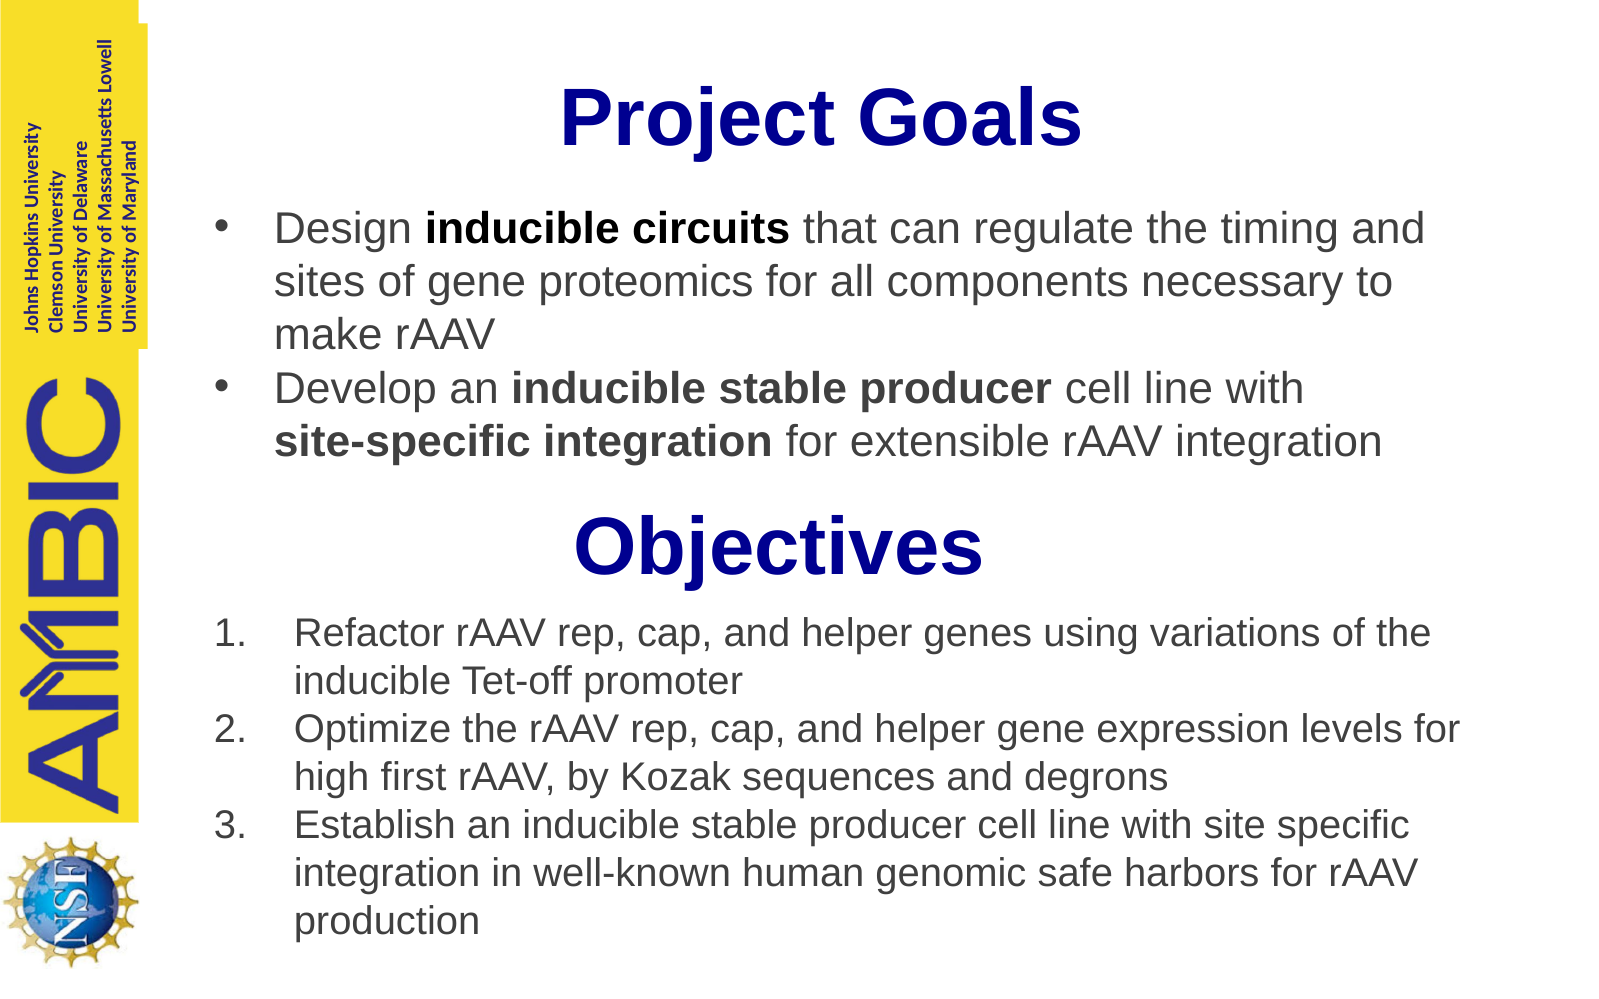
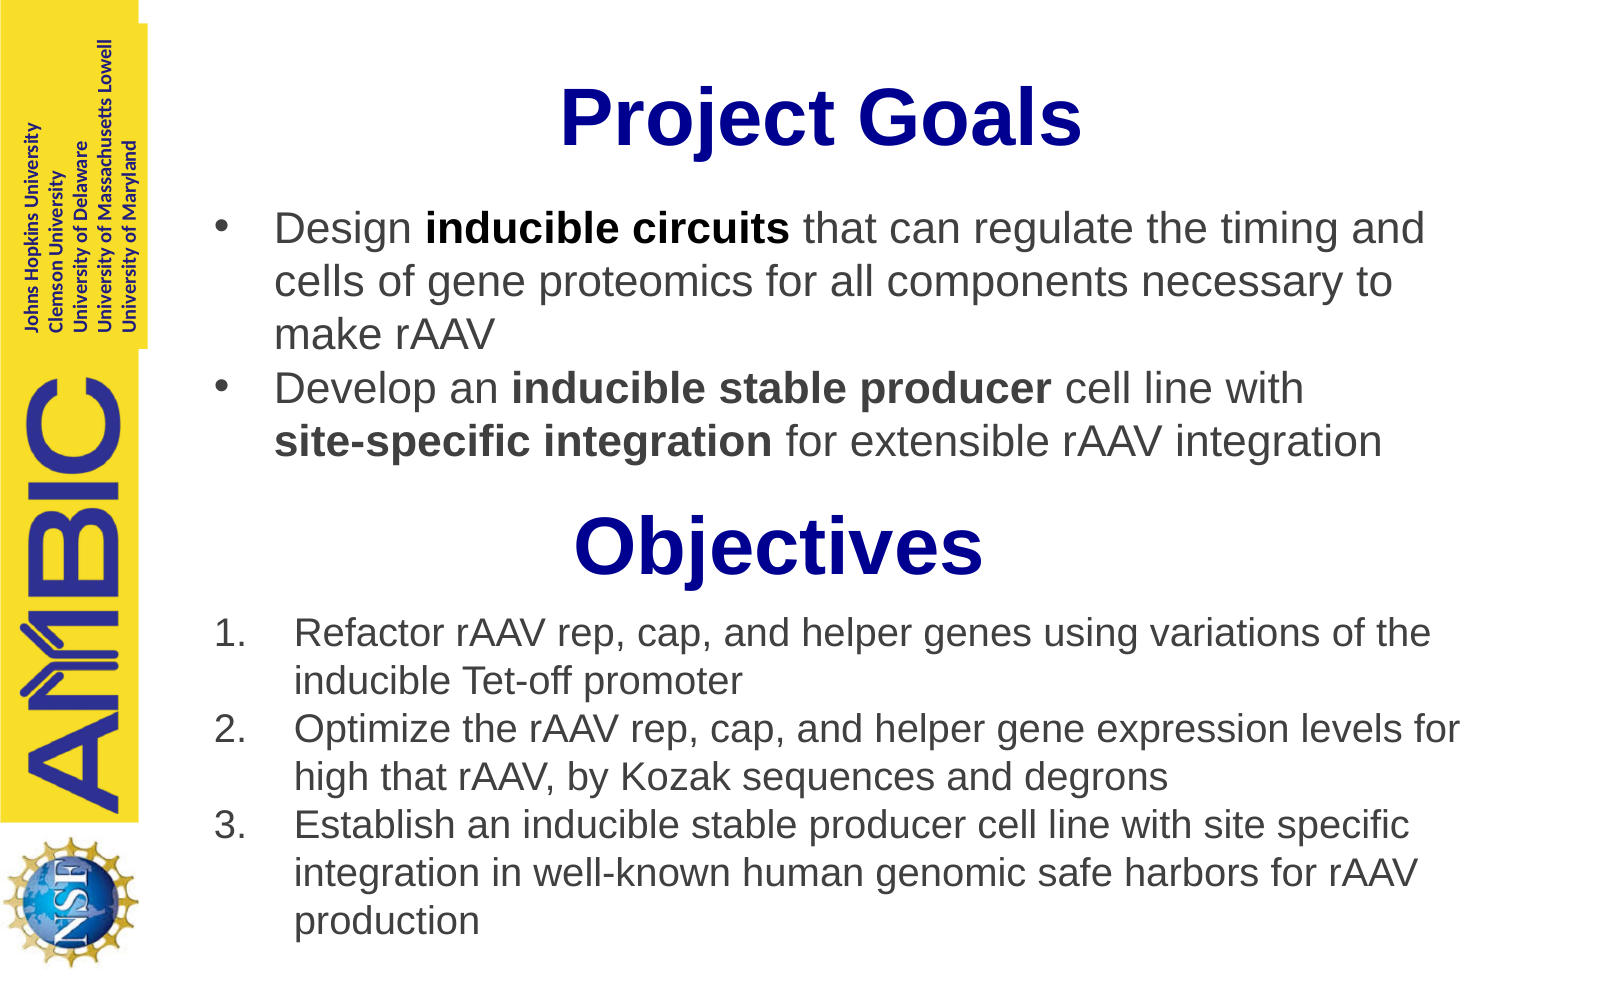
sites: sites -> cells
high first: first -> that
